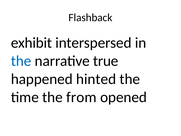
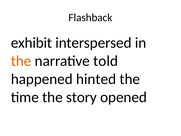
the at (21, 61) colour: blue -> orange
true: true -> told
from: from -> story
